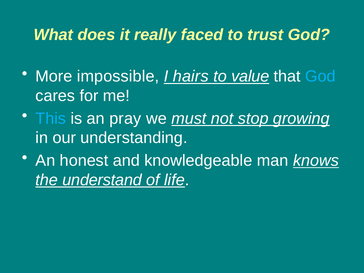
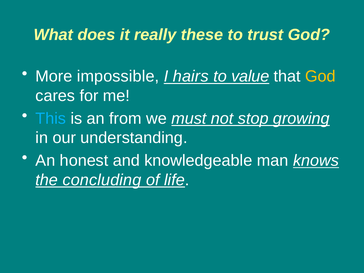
faced: faced -> these
God at (320, 76) colour: light blue -> yellow
pray: pray -> from
understand: understand -> concluding
